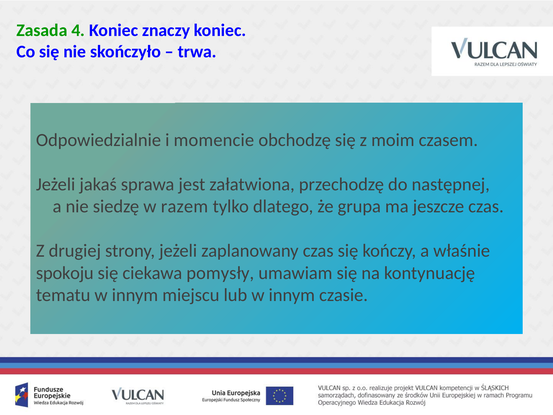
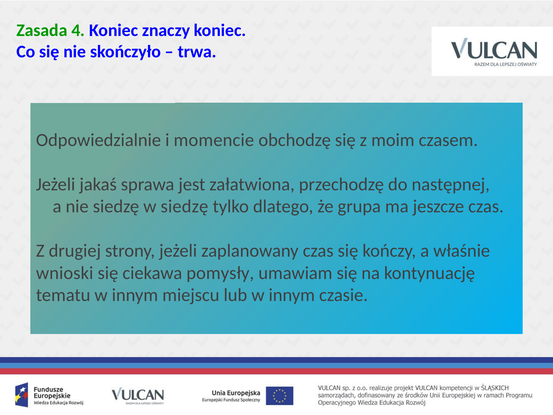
w razem: razem -> siedzę
spokoju: spokoju -> wnioski
